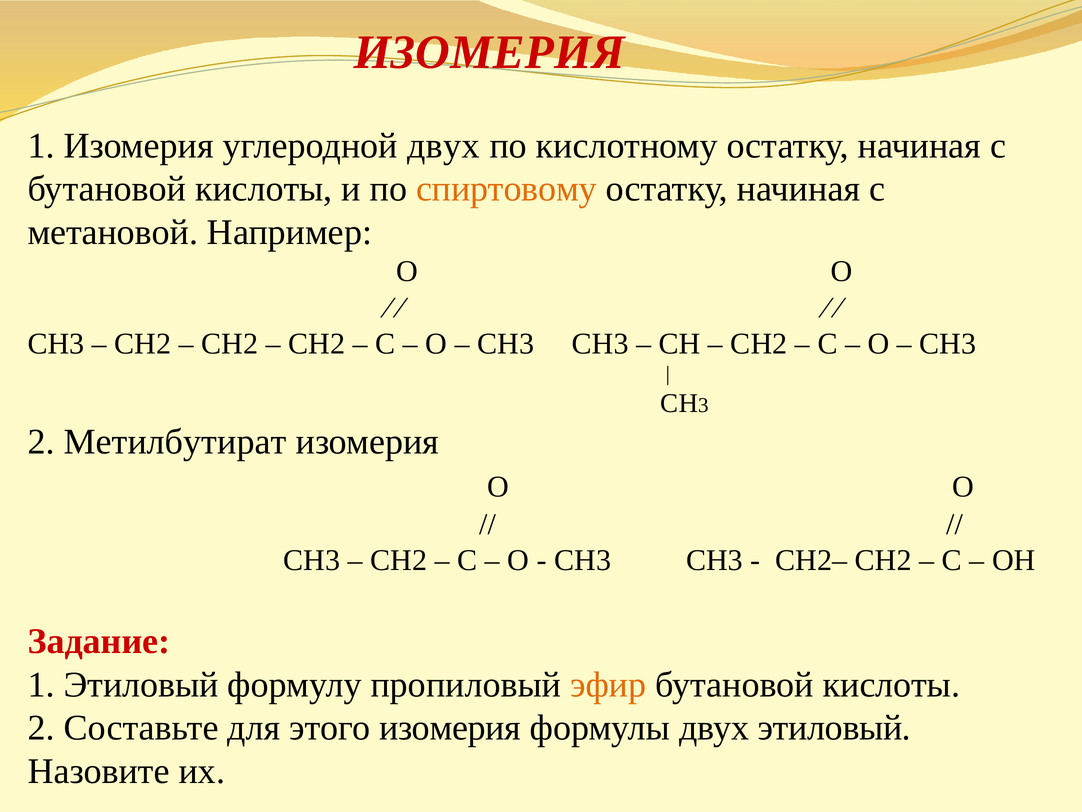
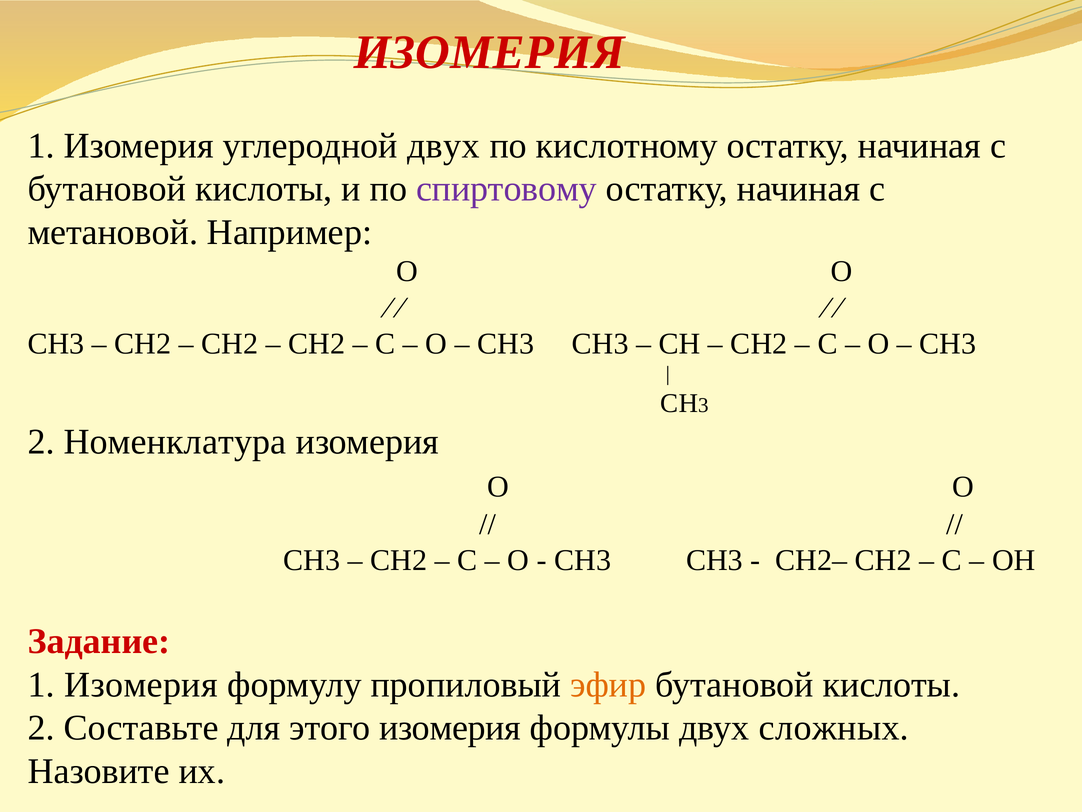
спиртовому colour: orange -> purple
Метилбутират: Метилбутират -> Номенклатура
Этиловый at (141, 684): Этиловый -> Изомерия
двух этиловый: этиловый -> сложных
